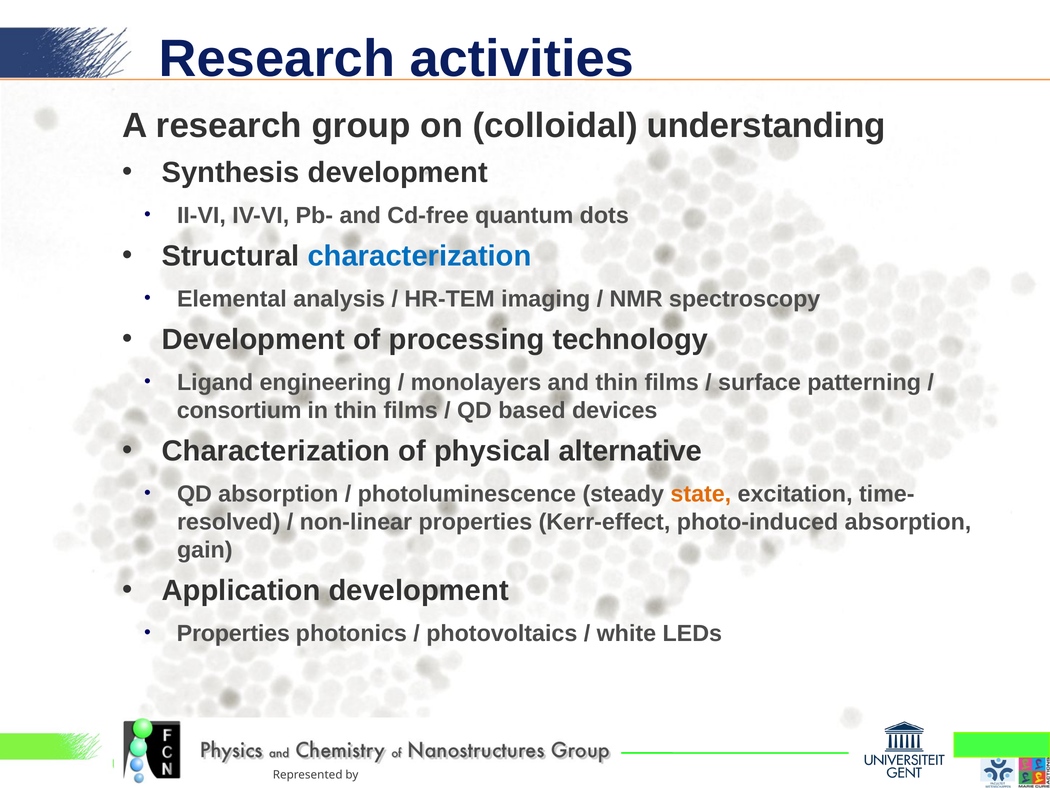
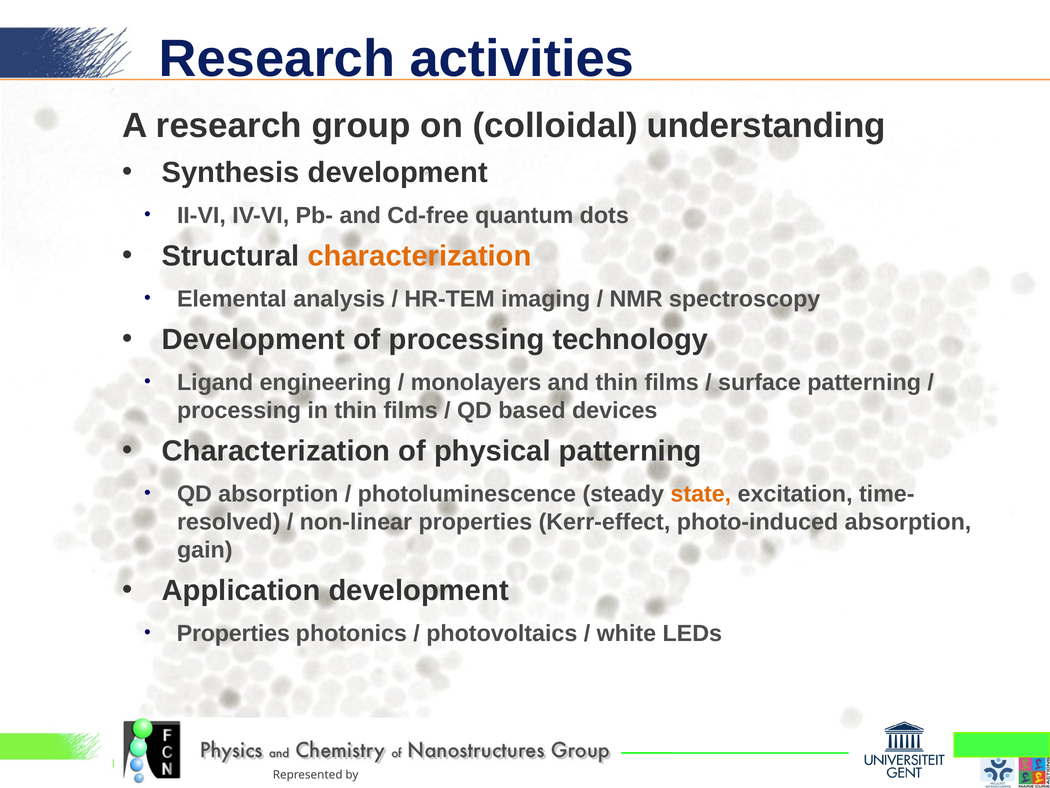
characterization at (420, 256) colour: blue -> orange
consortium at (239, 410): consortium -> processing
physical alternative: alternative -> patterning
